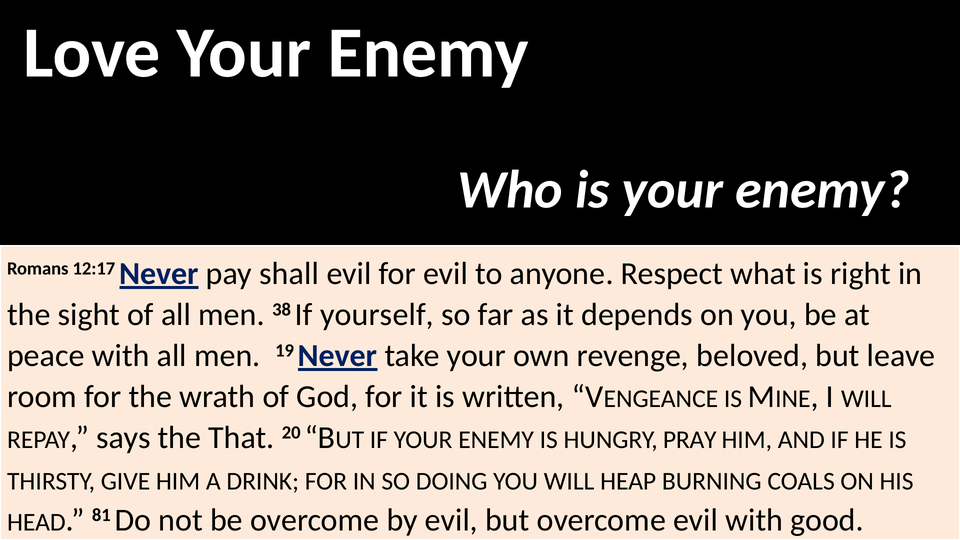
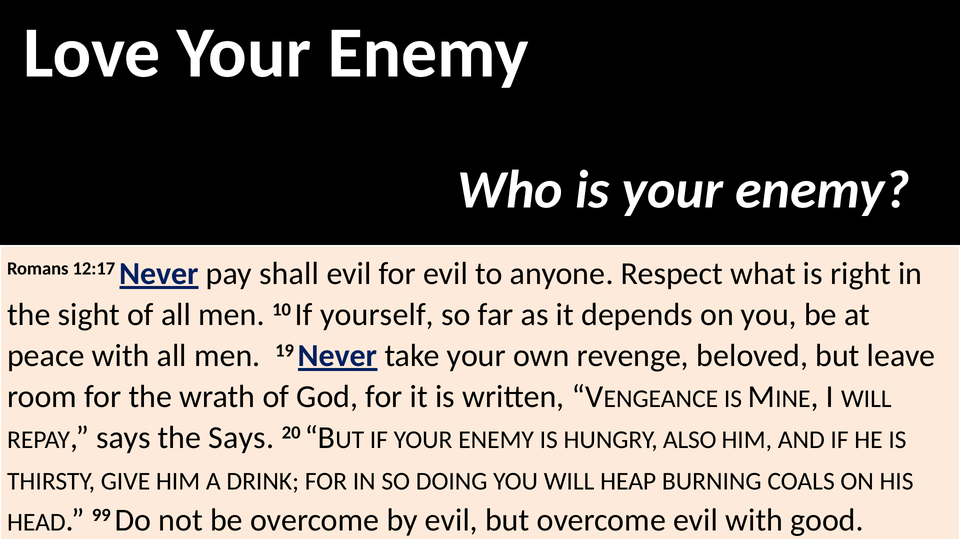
38: 38 -> 10
the That: That -> Says
PRAY: PRAY -> ALSO
81: 81 -> 99
